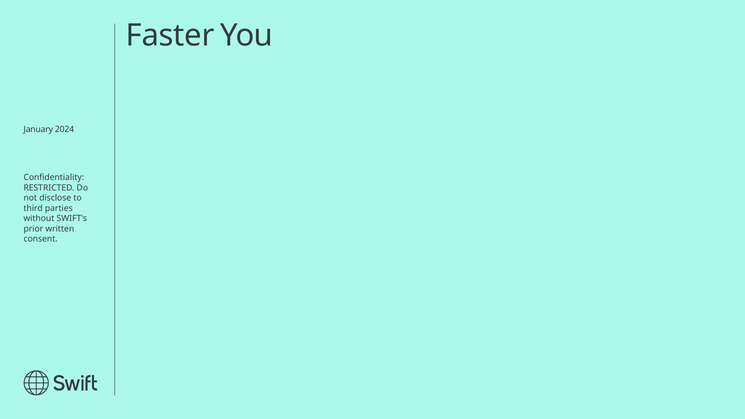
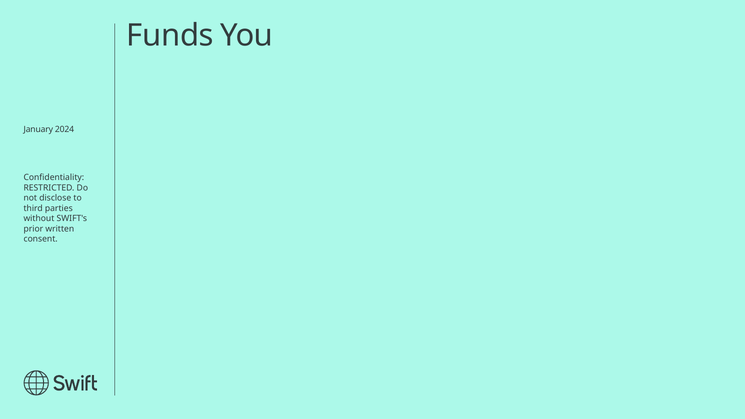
Faster: Faster -> Funds
